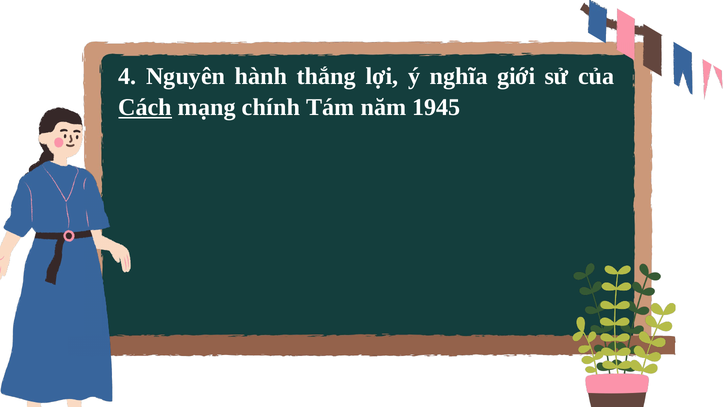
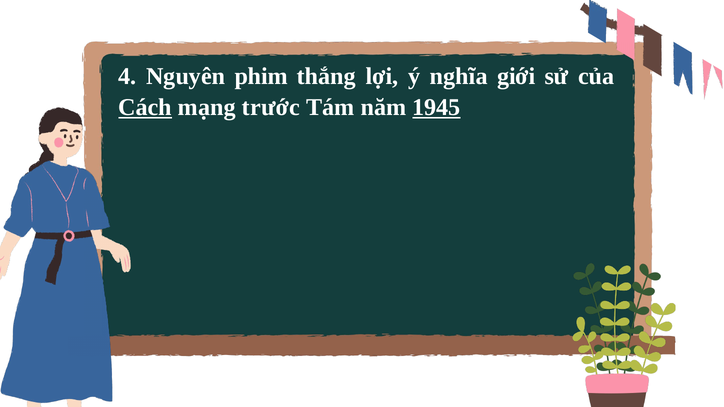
hành: hành -> phim
chính: chính -> trước
1945 underline: none -> present
